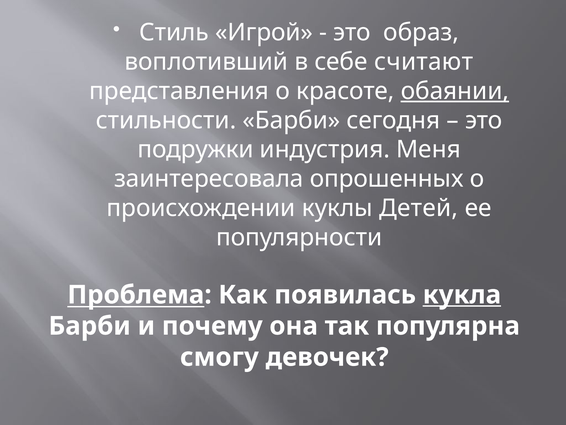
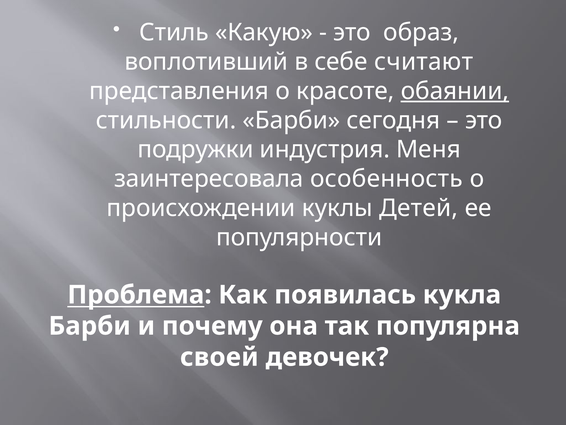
Игрой: Игрой -> Какую
опрошенных: опрошенных -> особенность
кукла underline: present -> none
смогу: смогу -> своей
